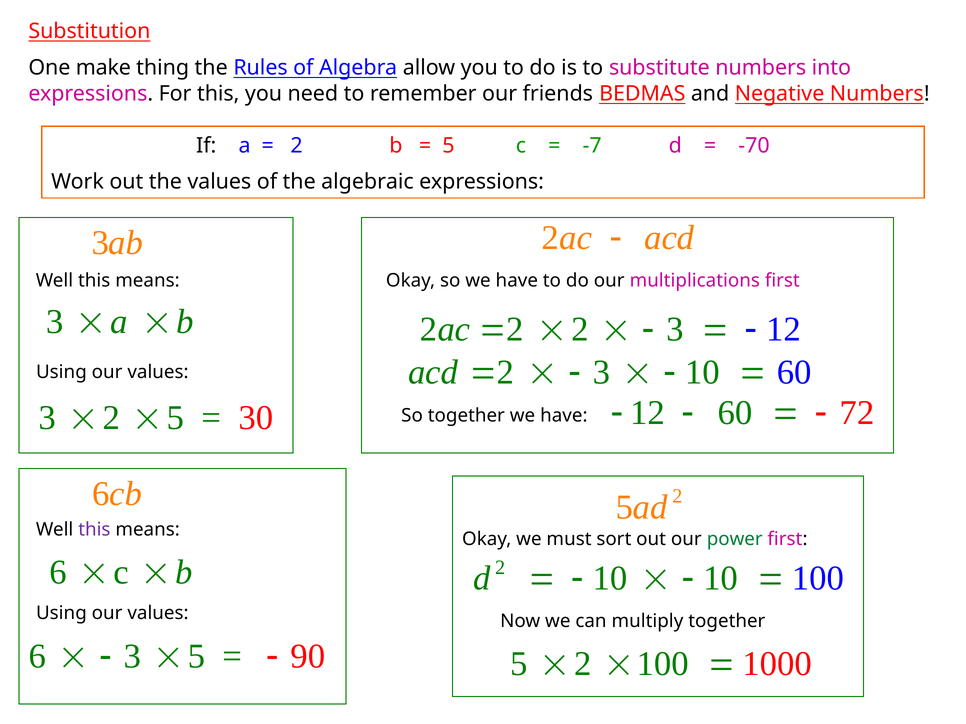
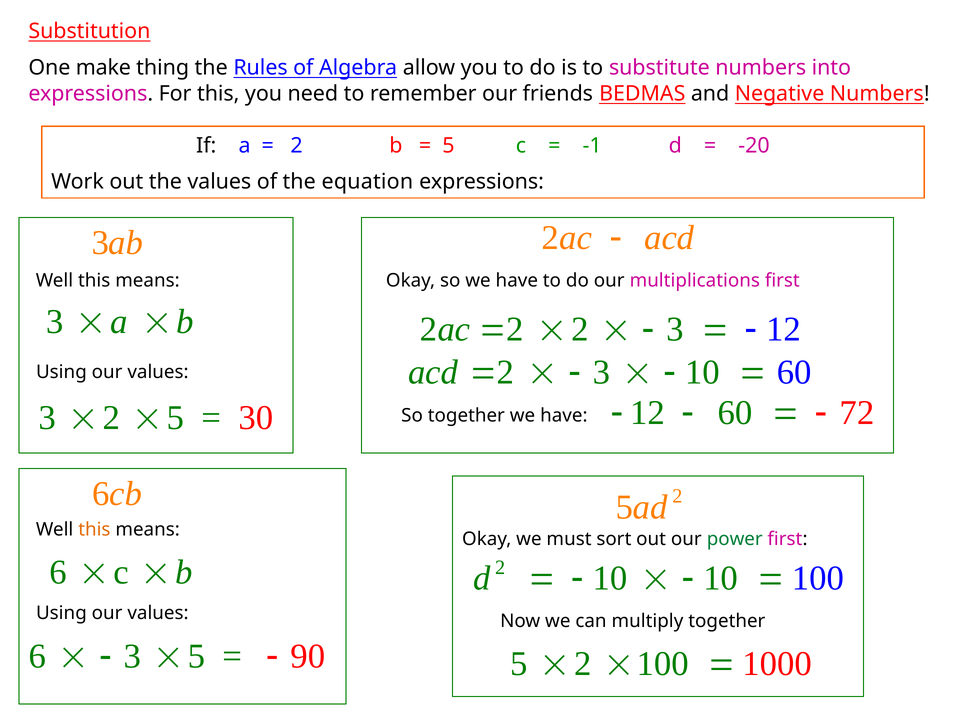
-7: -7 -> -1
-70: -70 -> -20
algebraic: algebraic -> equation
this at (94, 530) colour: purple -> orange
